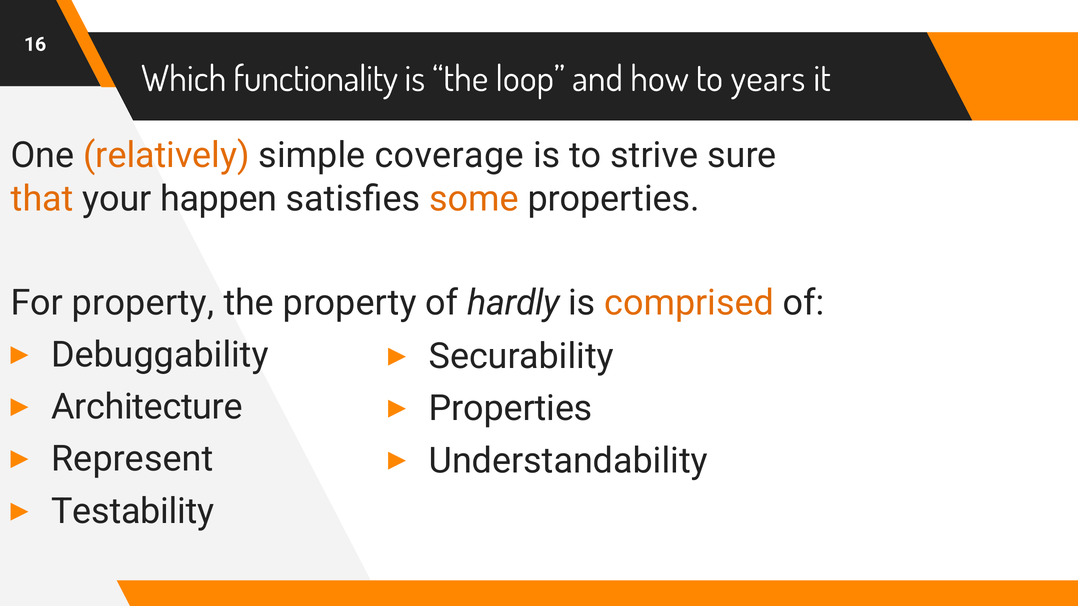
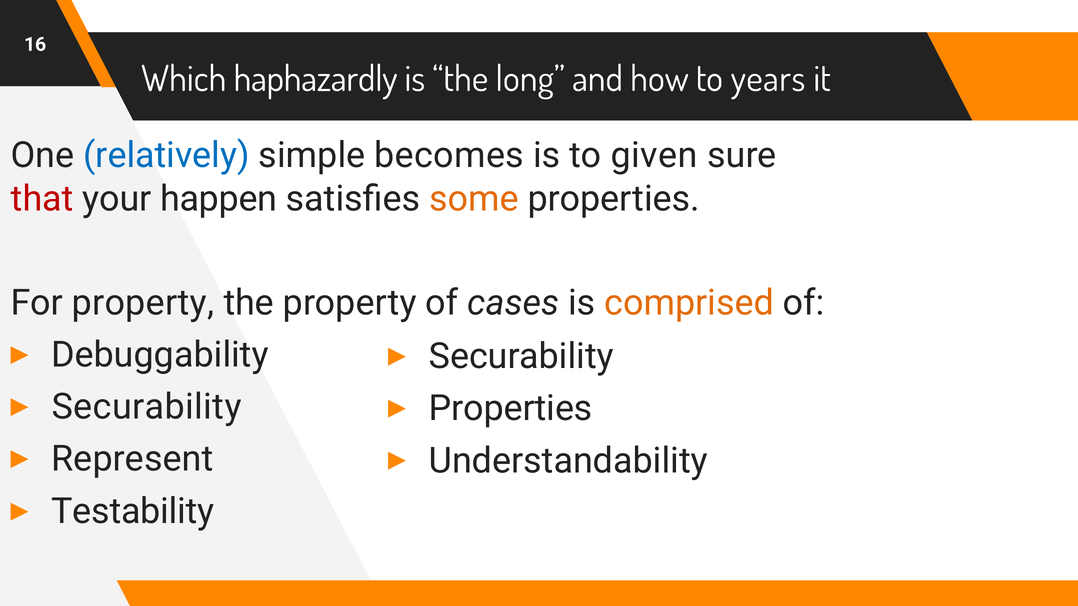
functionality: functionality -> haphazardly
loop: loop -> long
relatively colour: orange -> blue
coverage: coverage -> becomes
strive: strive -> given
that colour: orange -> red
hardly: hardly -> cases
Architecture at (147, 407): Architecture -> Securability
